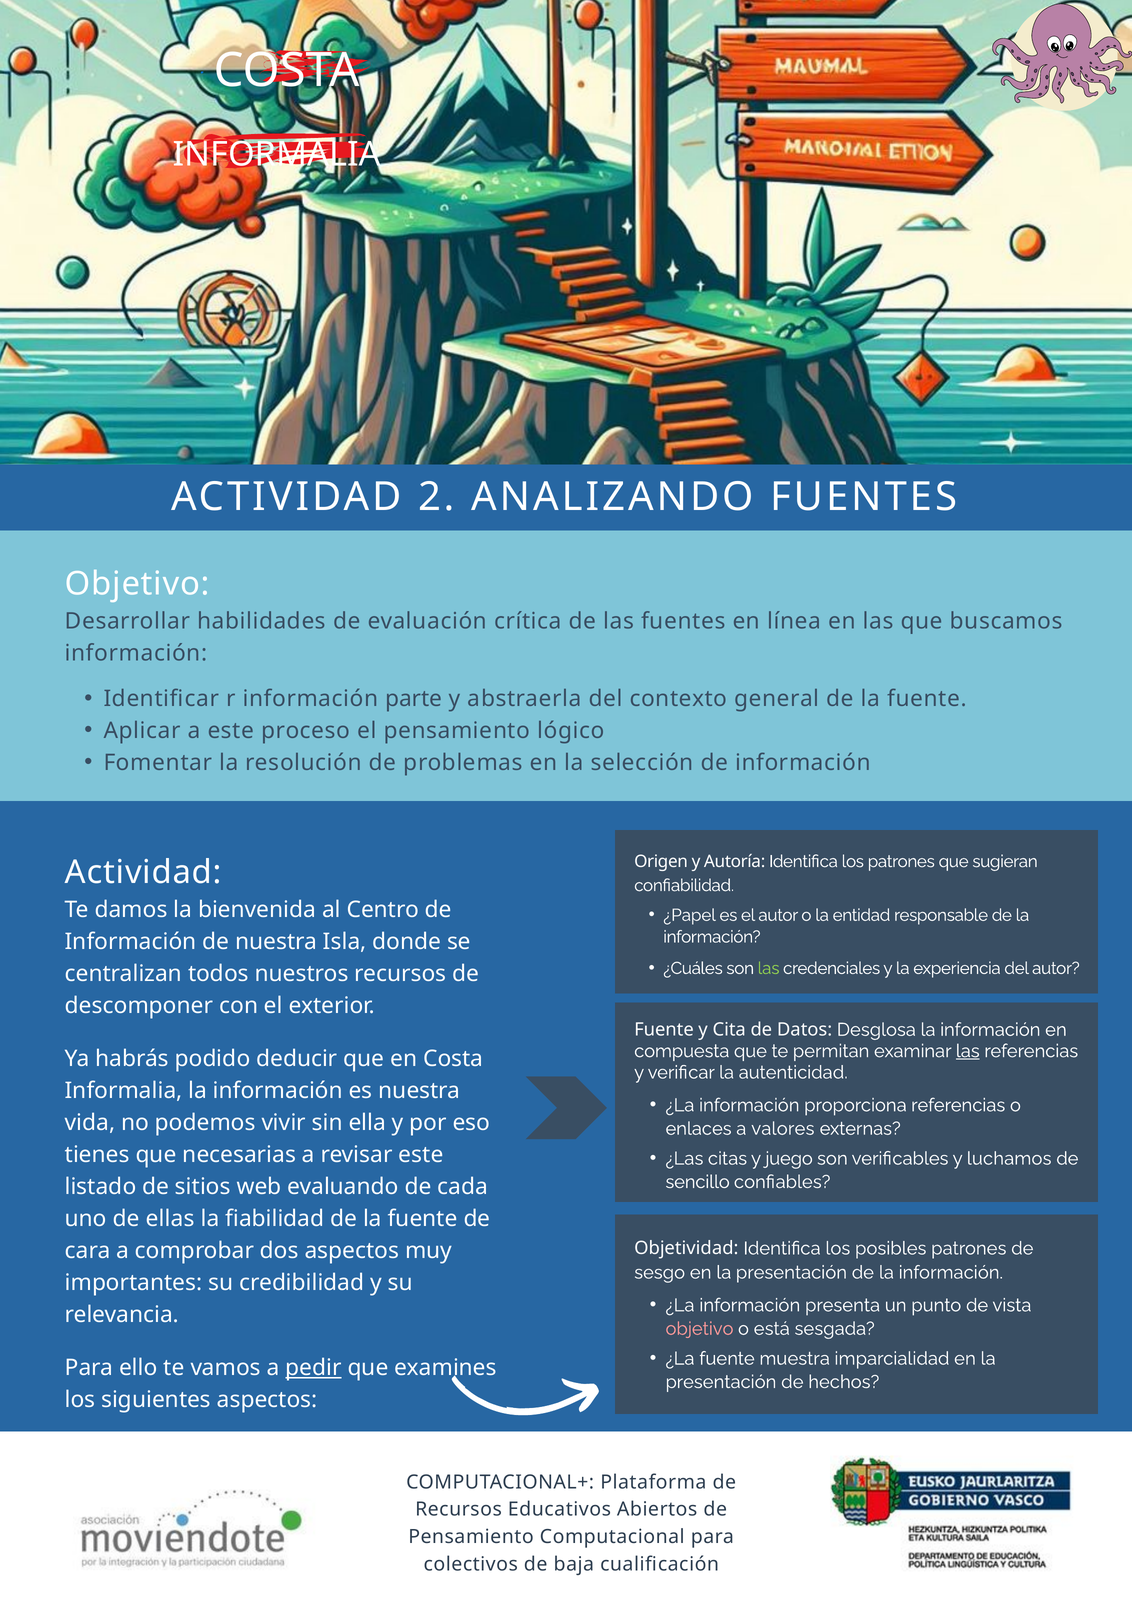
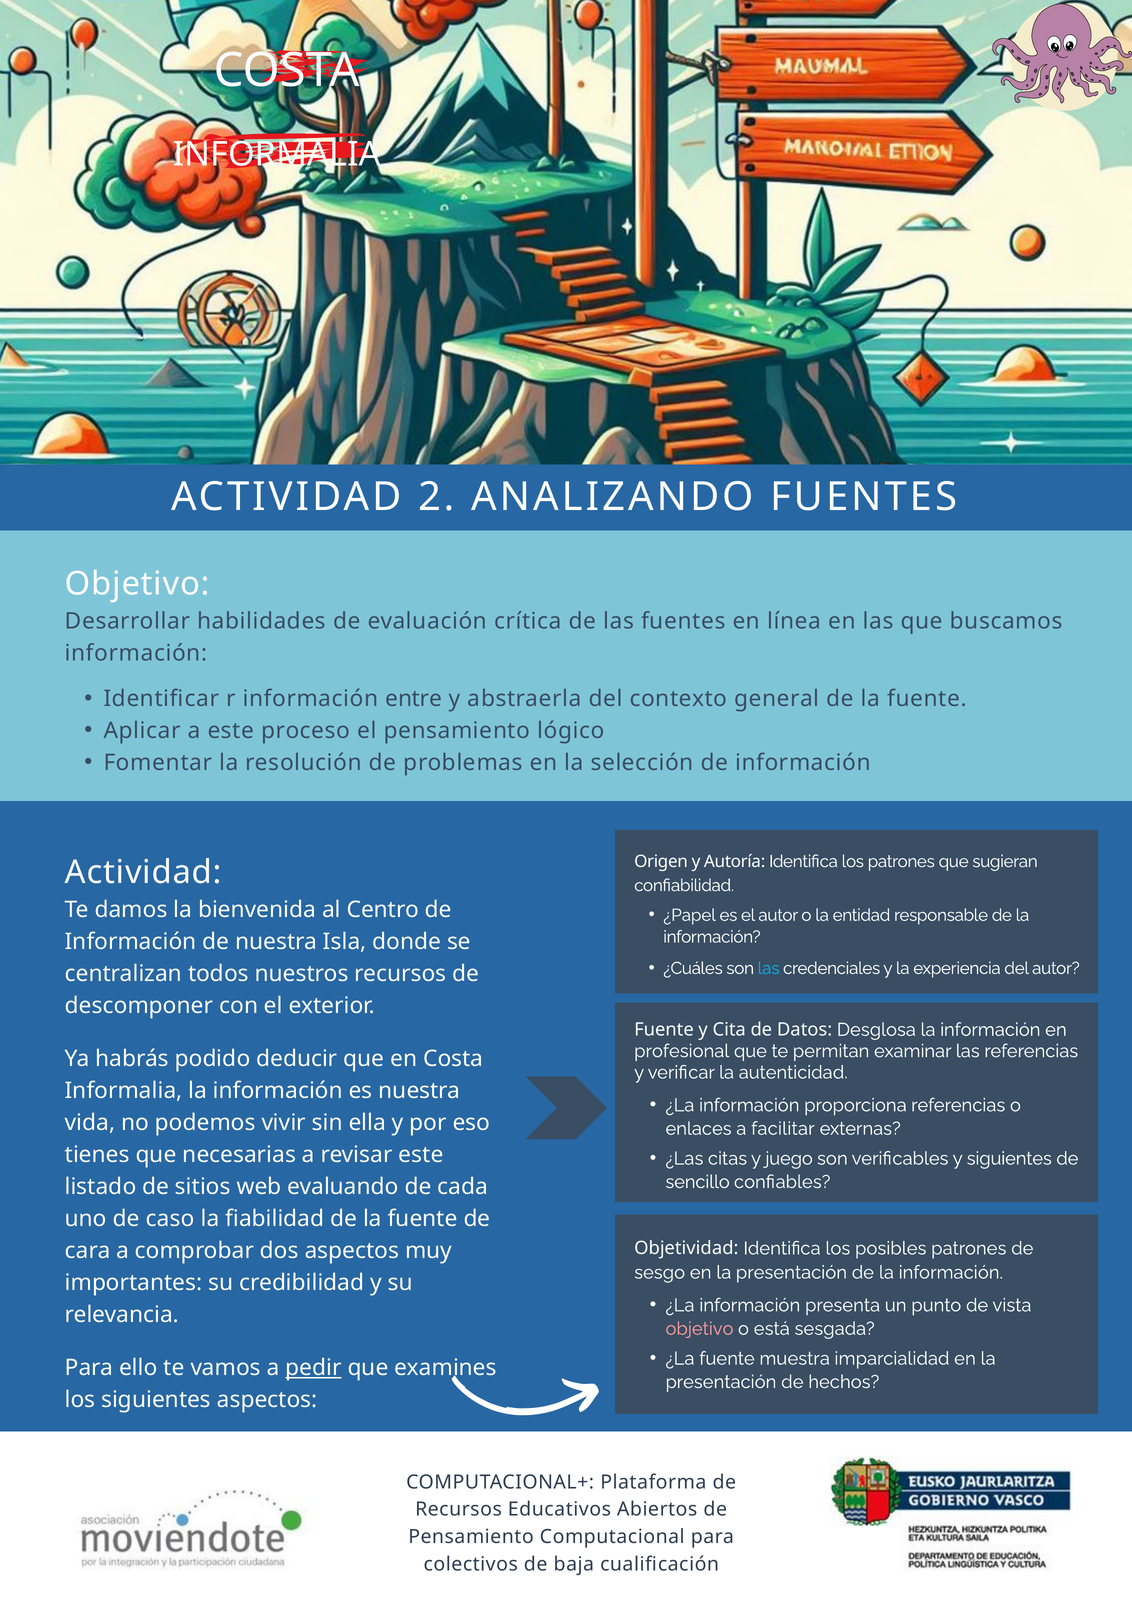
parte: parte -> entre
las at (769, 968) colour: light green -> light blue
compuesta: compuesta -> profesional
las at (968, 1051) underline: present -> none
valores: valores -> facilitar
y luchamos: luchamos -> siguientes
ellas: ellas -> caso
